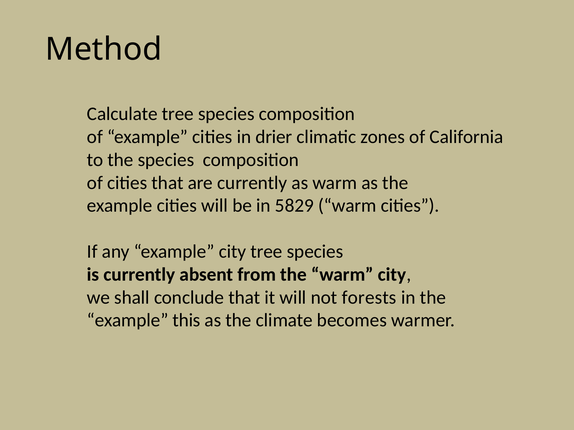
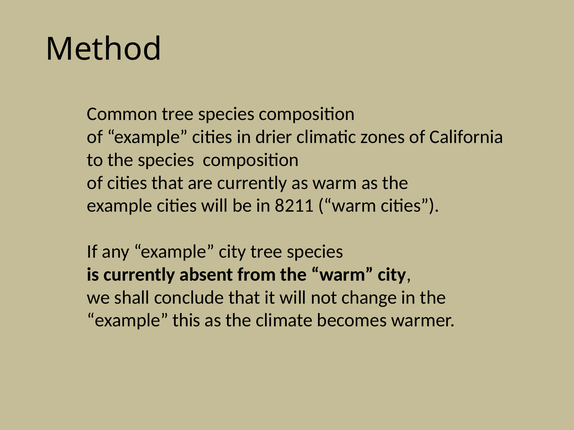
Calculate: Calculate -> Common
5829: 5829 -> 8211
forests: forests -> change
